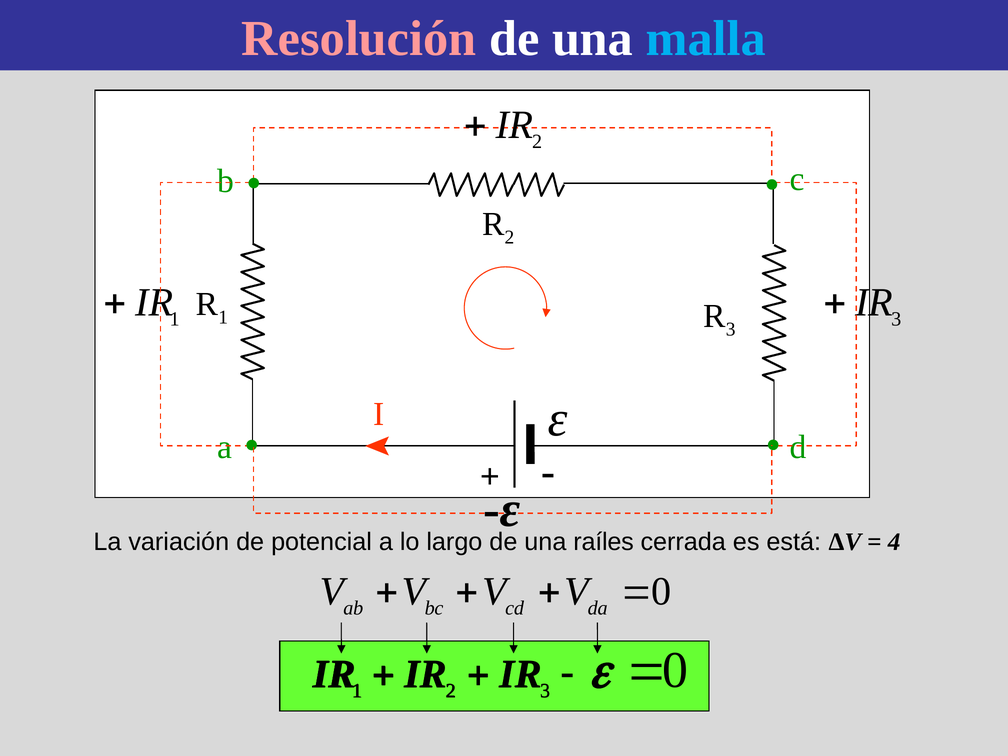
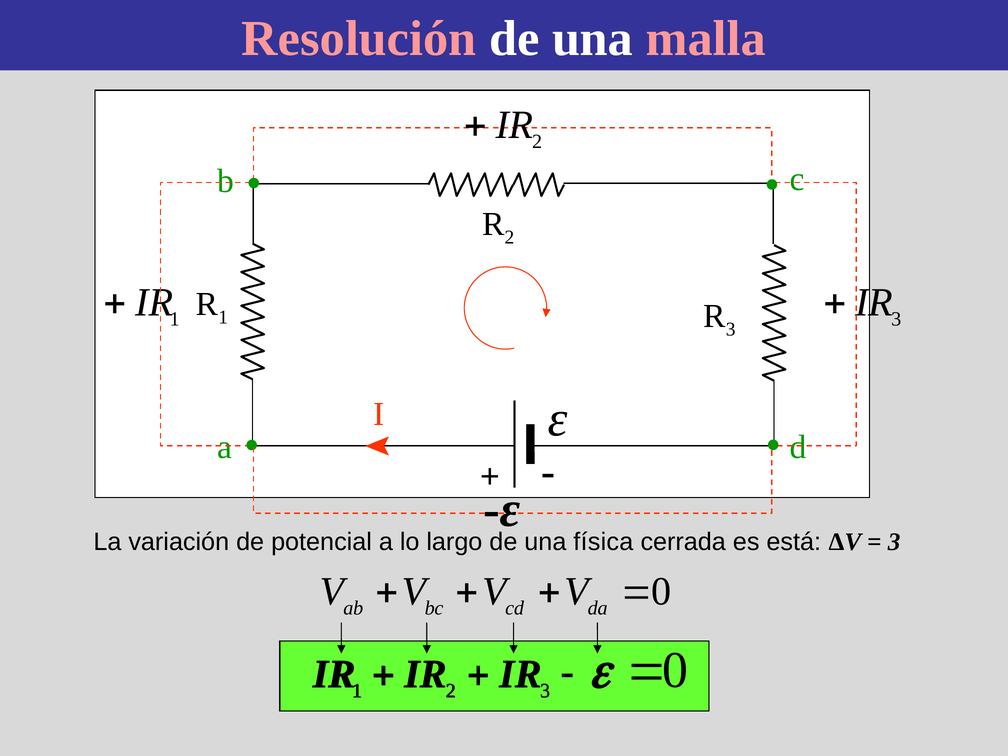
malla colour: light blue -> pink
raíles: raíles -> física
4 at (894, 542): 4 -> 3
